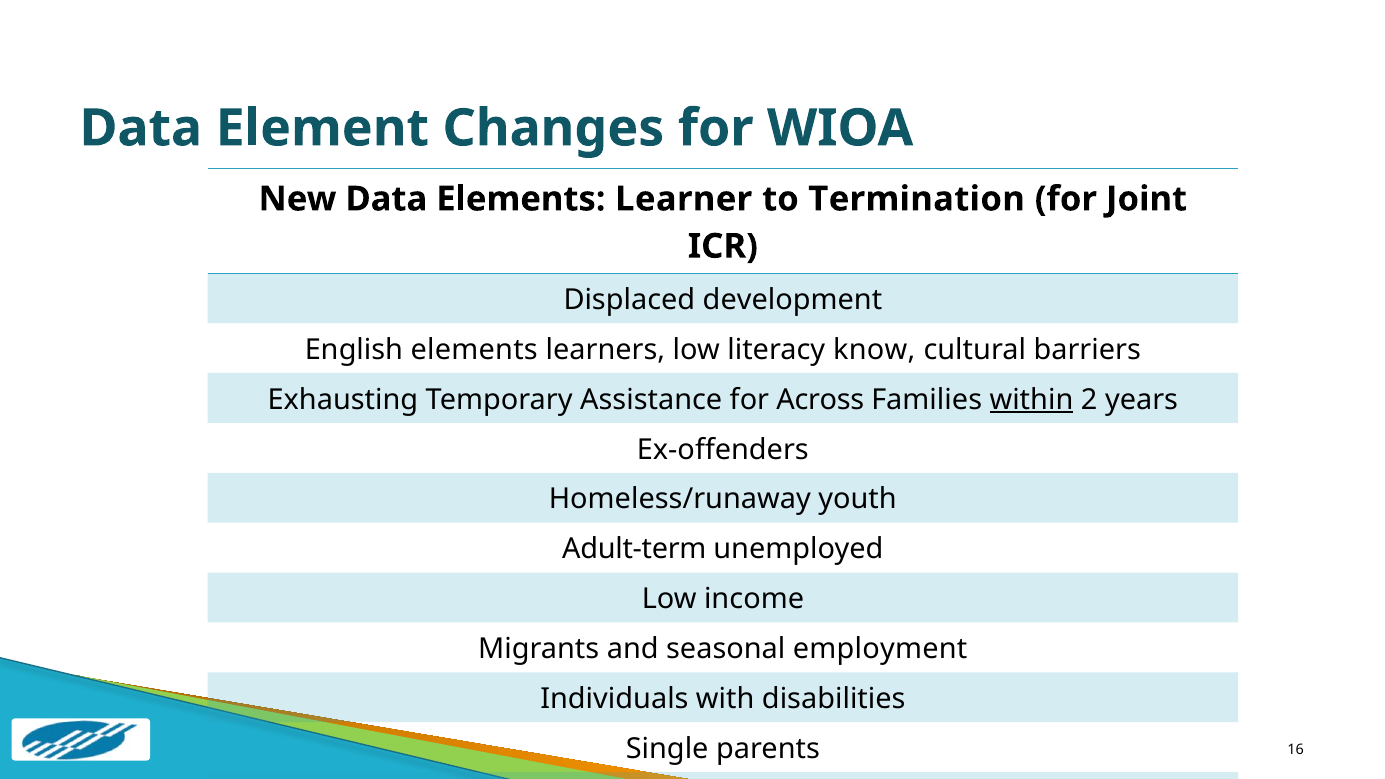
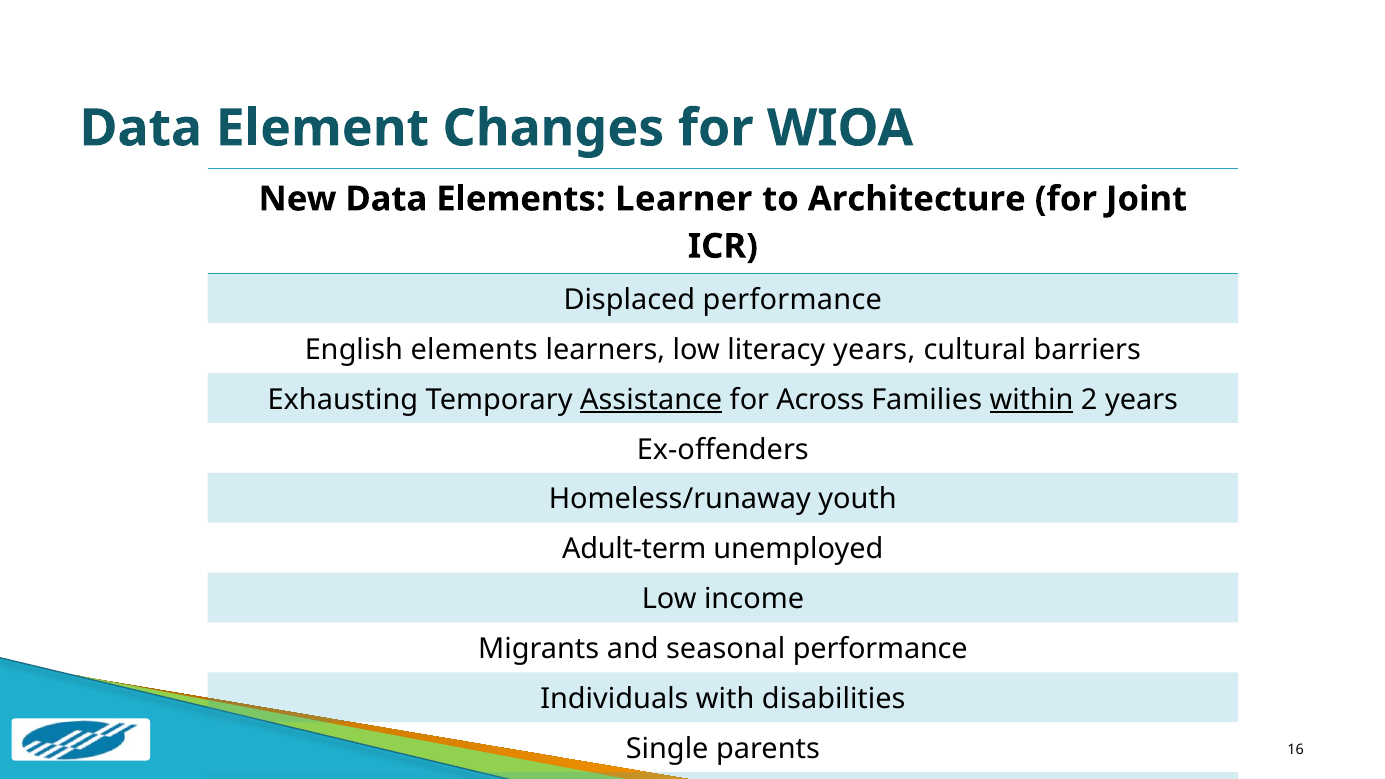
Termination: Termination -> Architecture
Displaced development: development -> performance
literacy know: know -> years
Assistance underline: none -> present
seasonal employment: employment -> performance
